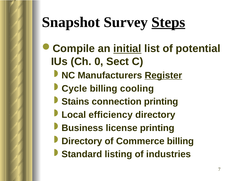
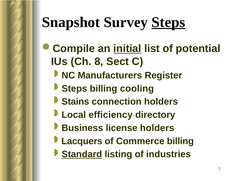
0: 0 -> 8
Register underline: present -> none
Cycle at (74, 88): Cycle -> Steps
connection printing: printing -> holders
license printing: printing -> holders
Directory at (82, 141): Directory -> Lacquers
Standard underline: none -> present
